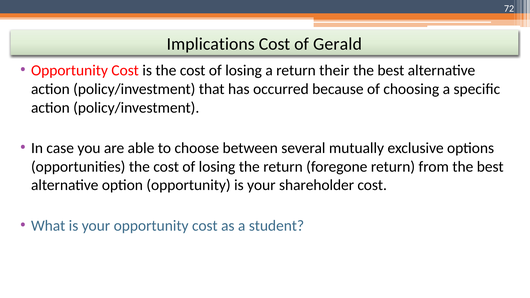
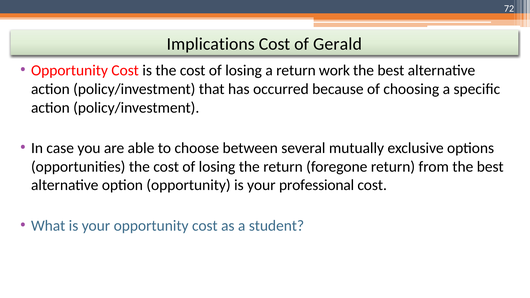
their: their -> work
shareholder: shareholder -> professional
